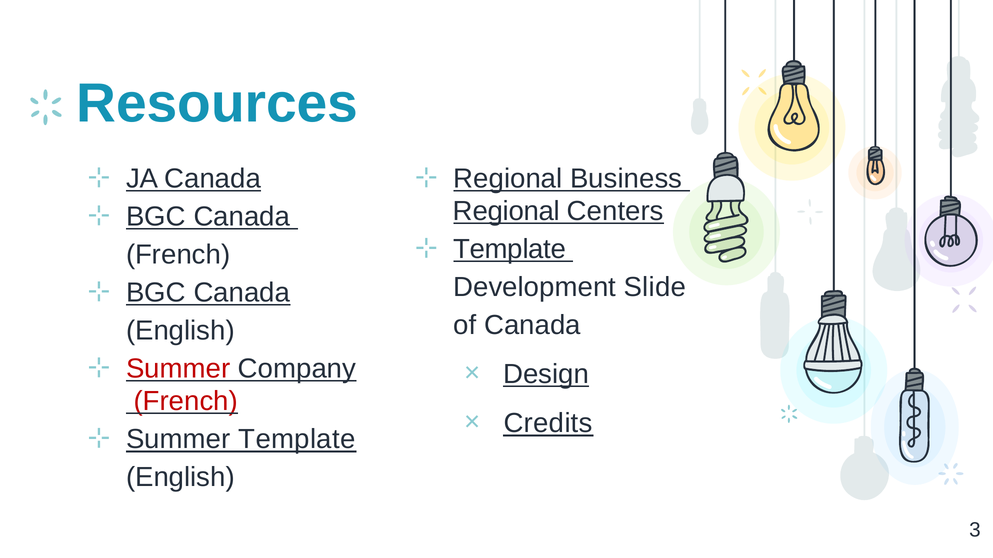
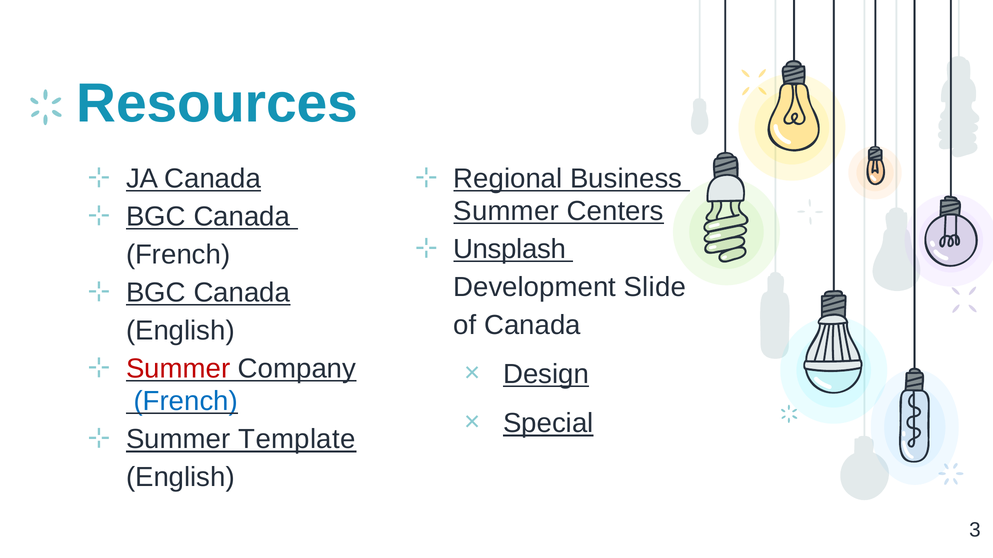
Regional at (506, 211): Regional -> Summer
Template at (510, 249): Template -> Unsplash
French at (186, 402) colour: red -> blue
Credits: Credits -> Special
